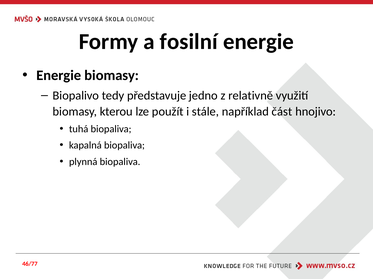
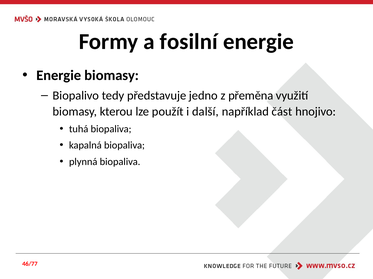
relativně: relativně -> přeměna
stále: stále -> další
